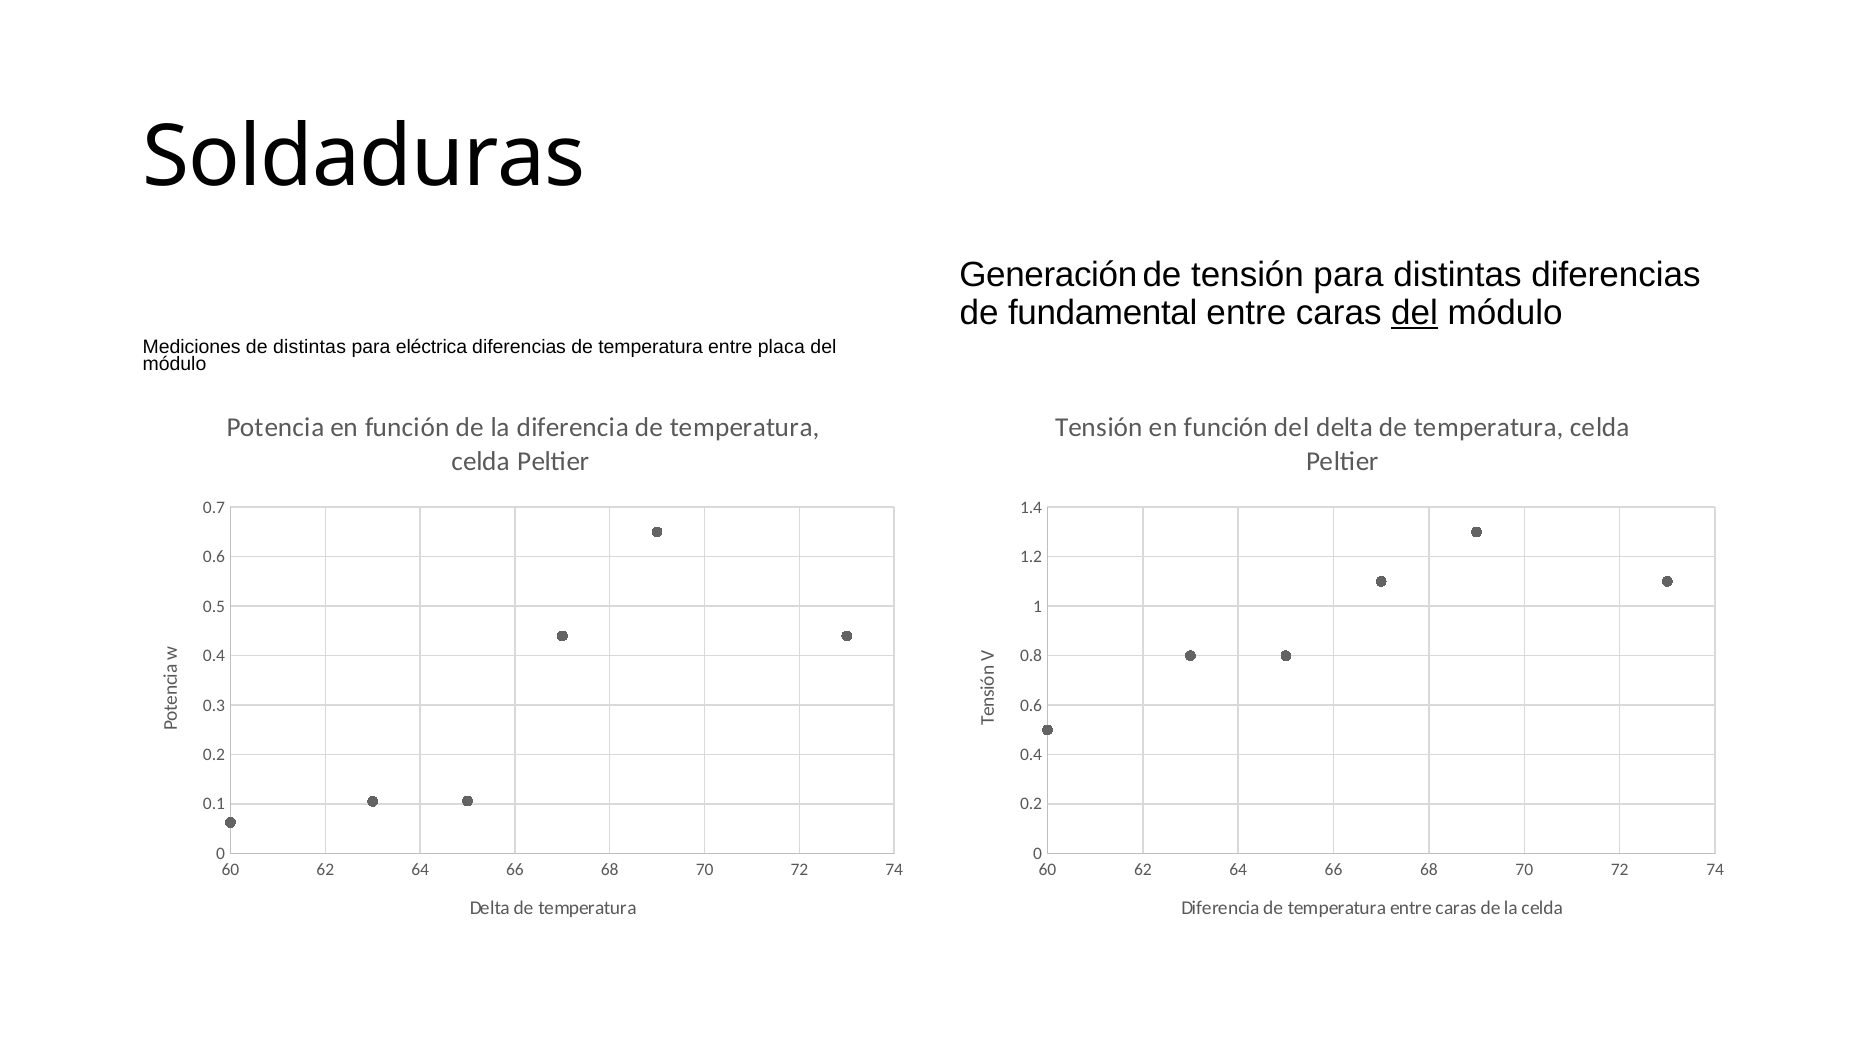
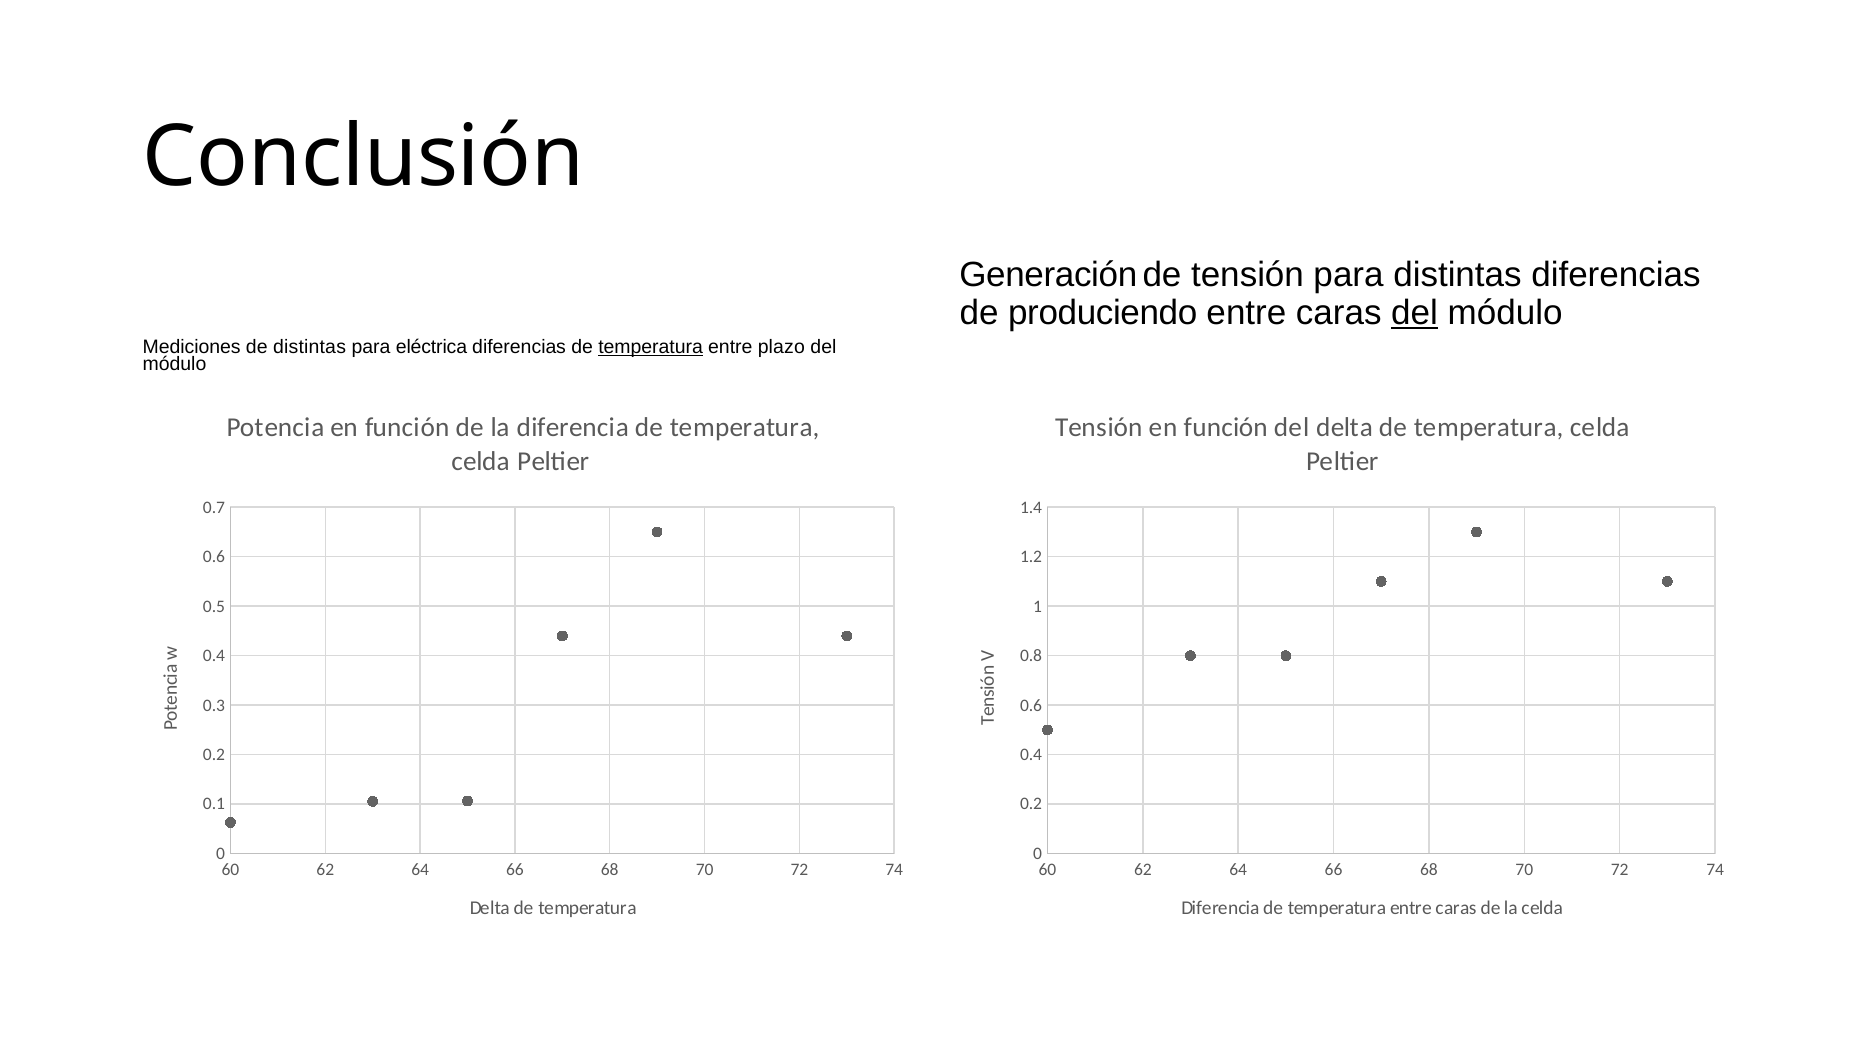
Soldaduras: Soldaduras -> Conclusión
fundamental: fundamental -> produciendo
temperatura at (651, 347) underline: none -> present
placa: placa -> plazo
